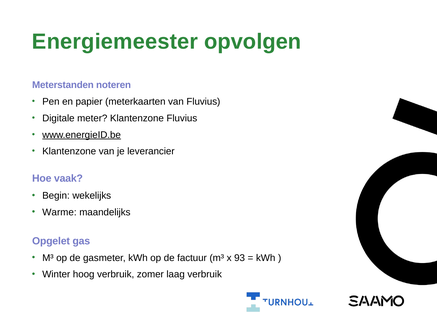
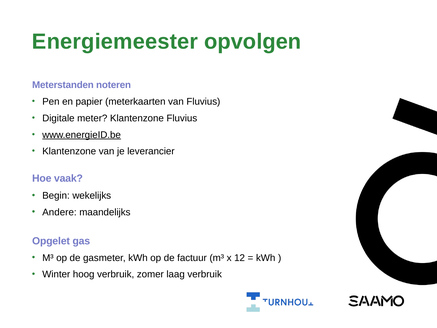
Warme: Warme -> Andere
93: 93 -> 12
